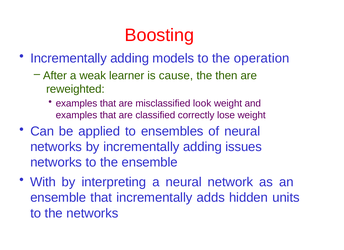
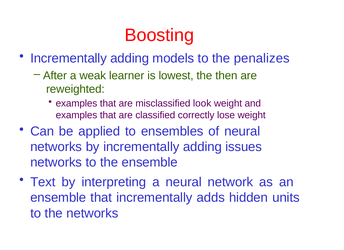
operation: operation -> penalizes
cause: cause -> lowest
With: With -> Text
